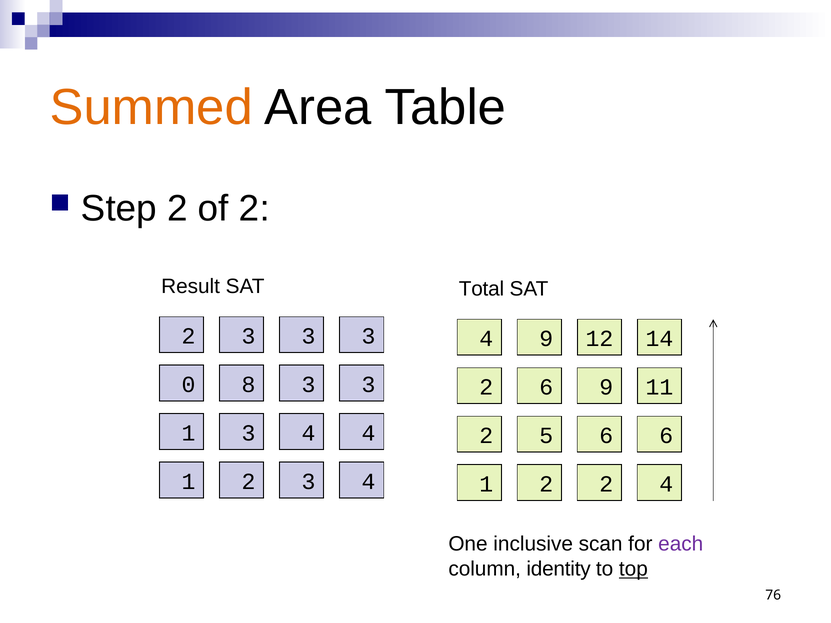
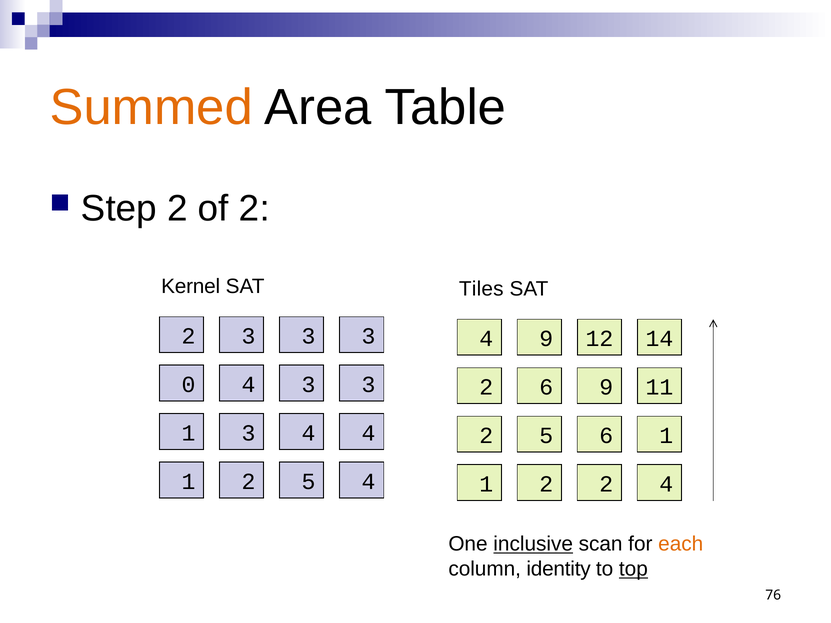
Result: Result -> Kernel
Total: Total -> Tiles
0 8: 8 -> 4
6 6: 6 -> 1
1 2 3: 3 -> 5
inclusive underline: none -> present
each colour: purple -> orange
